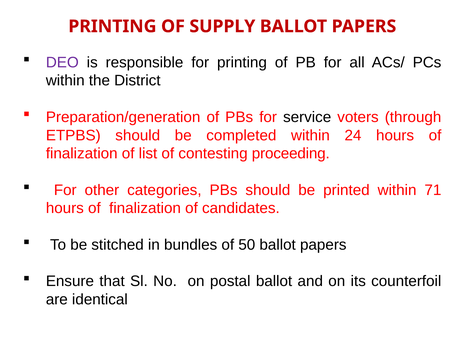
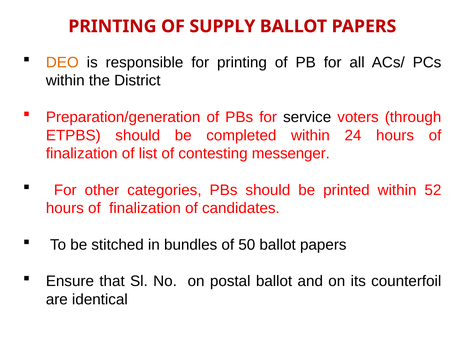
DEO colour: purple -> orange
proceeding: proceeding -> messenger
71: 71 -> 52
